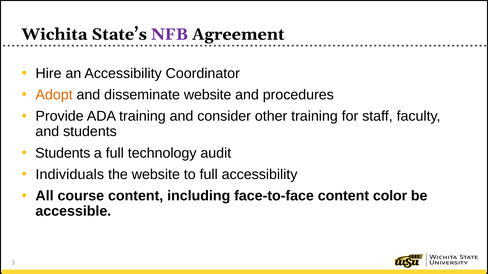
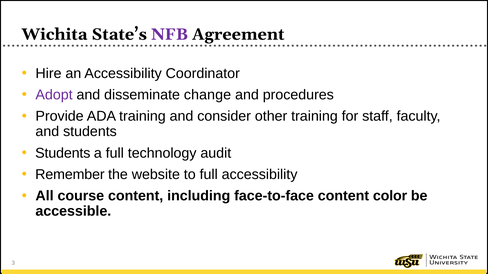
Adopt colour: orange -> purple
disseminate website: website -> change
Individuals: Individuals -> Remember
